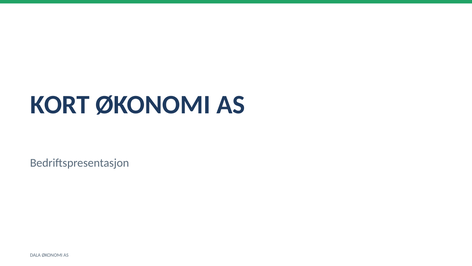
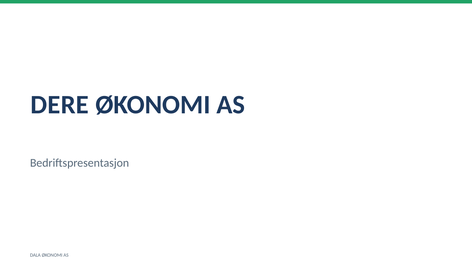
KORT: KORT -> DERE
